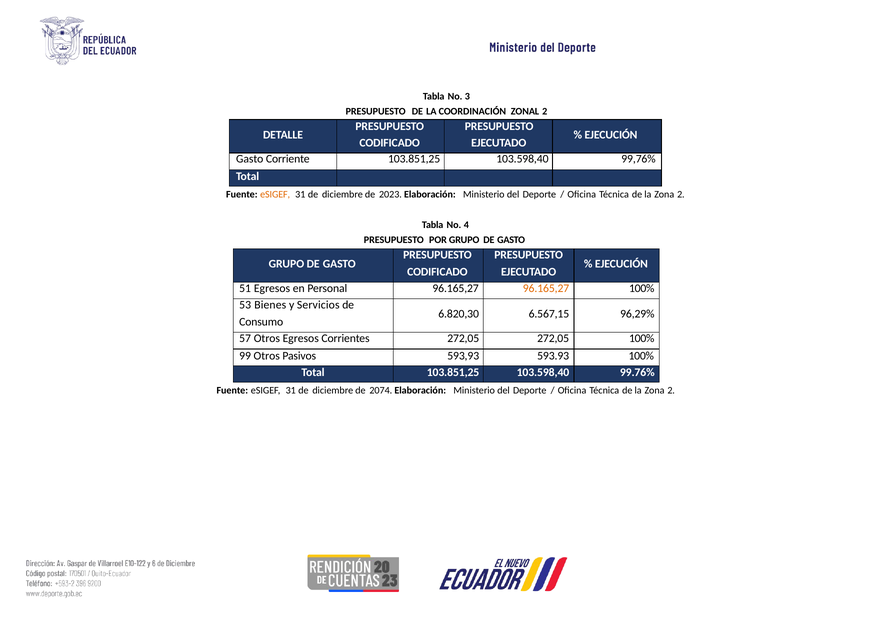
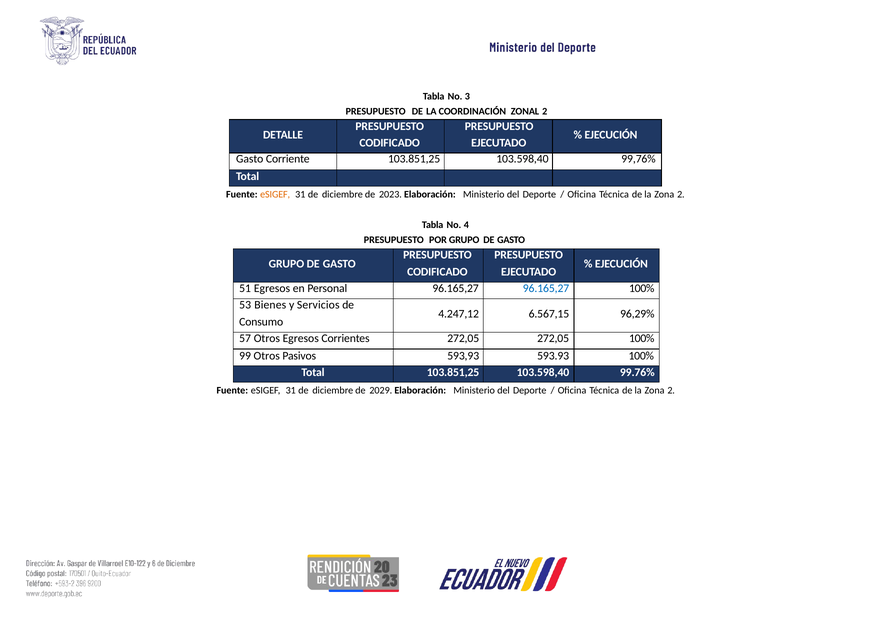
96.165,27 at (546, 288) colour: orange -> blue
6.820,30: 6.820,30 -> 4.247,12
2074: 2074 -> 2029
